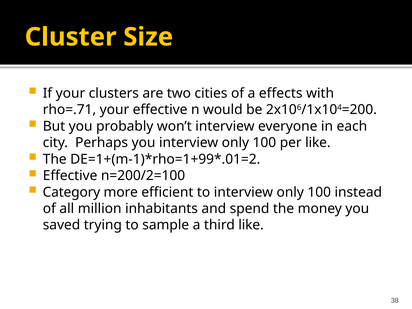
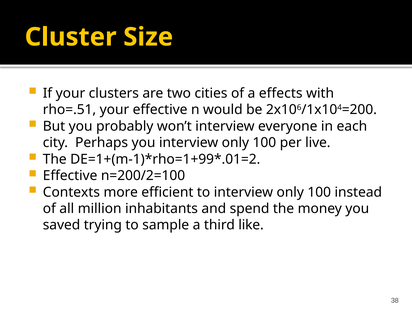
rho=.71: rho=.71 -> rho=.51
per like: like -> live
Category: Category -> Contexts
